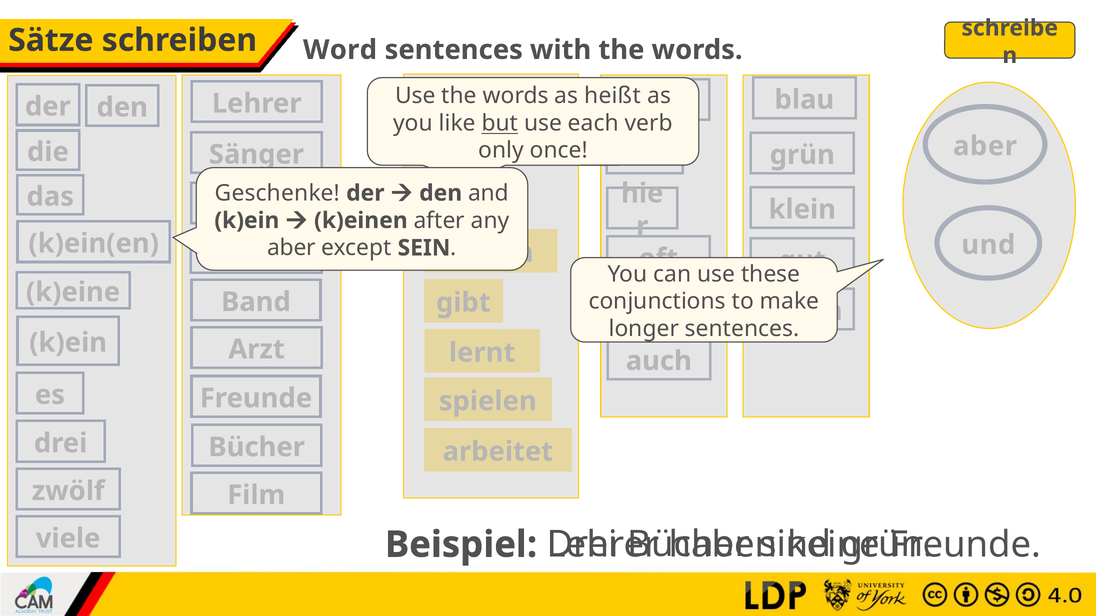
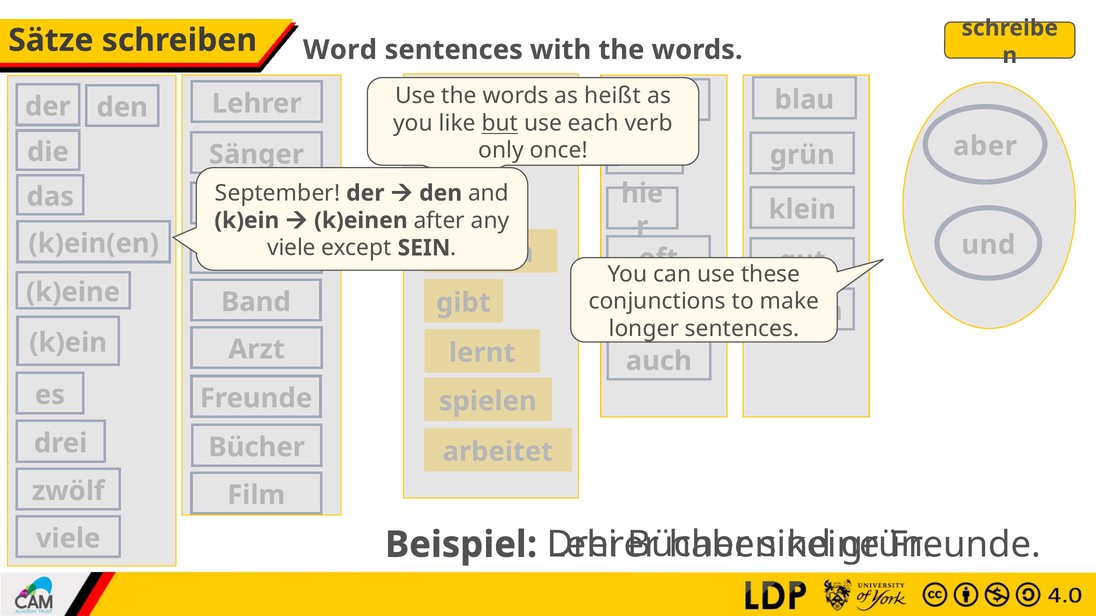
Geschenke: Geschenke -> September
aber at (292, 248): aber -> viele
